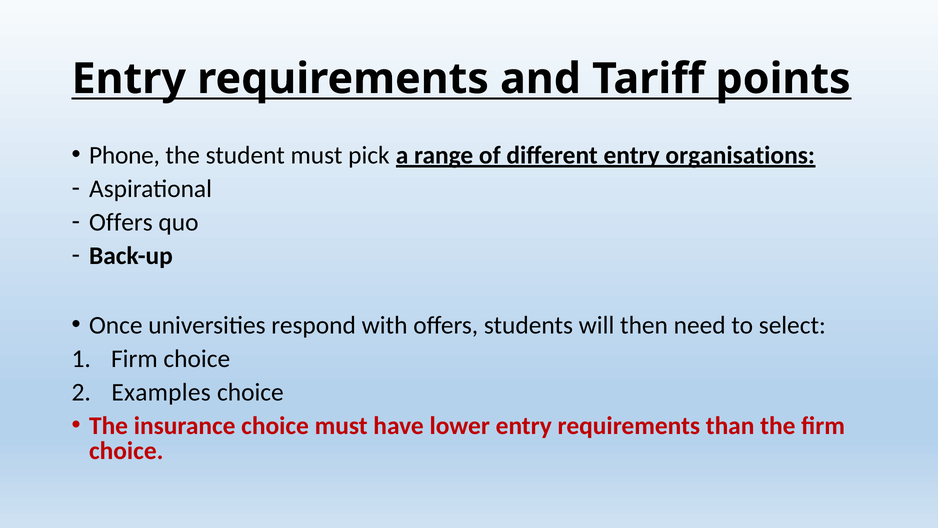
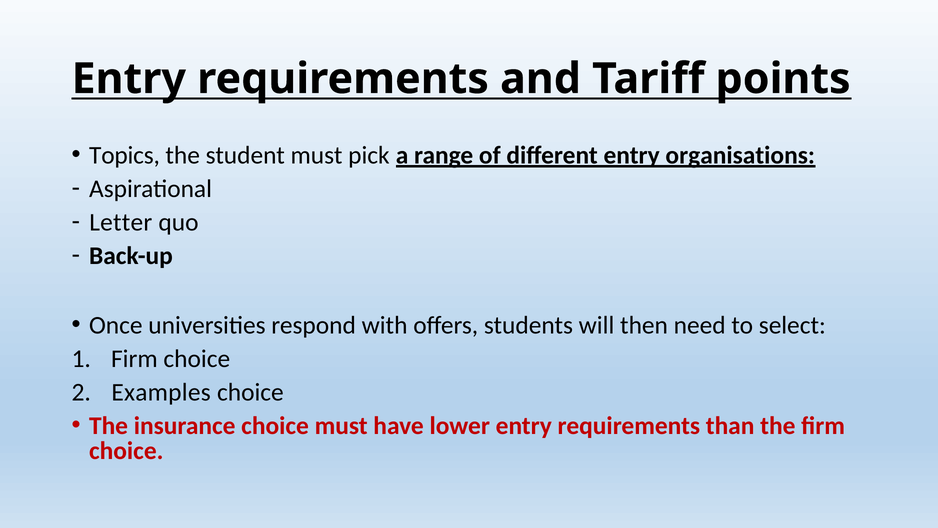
Phone: Phone -> Topics
Offers at (121, 222): Offers -> Letter
